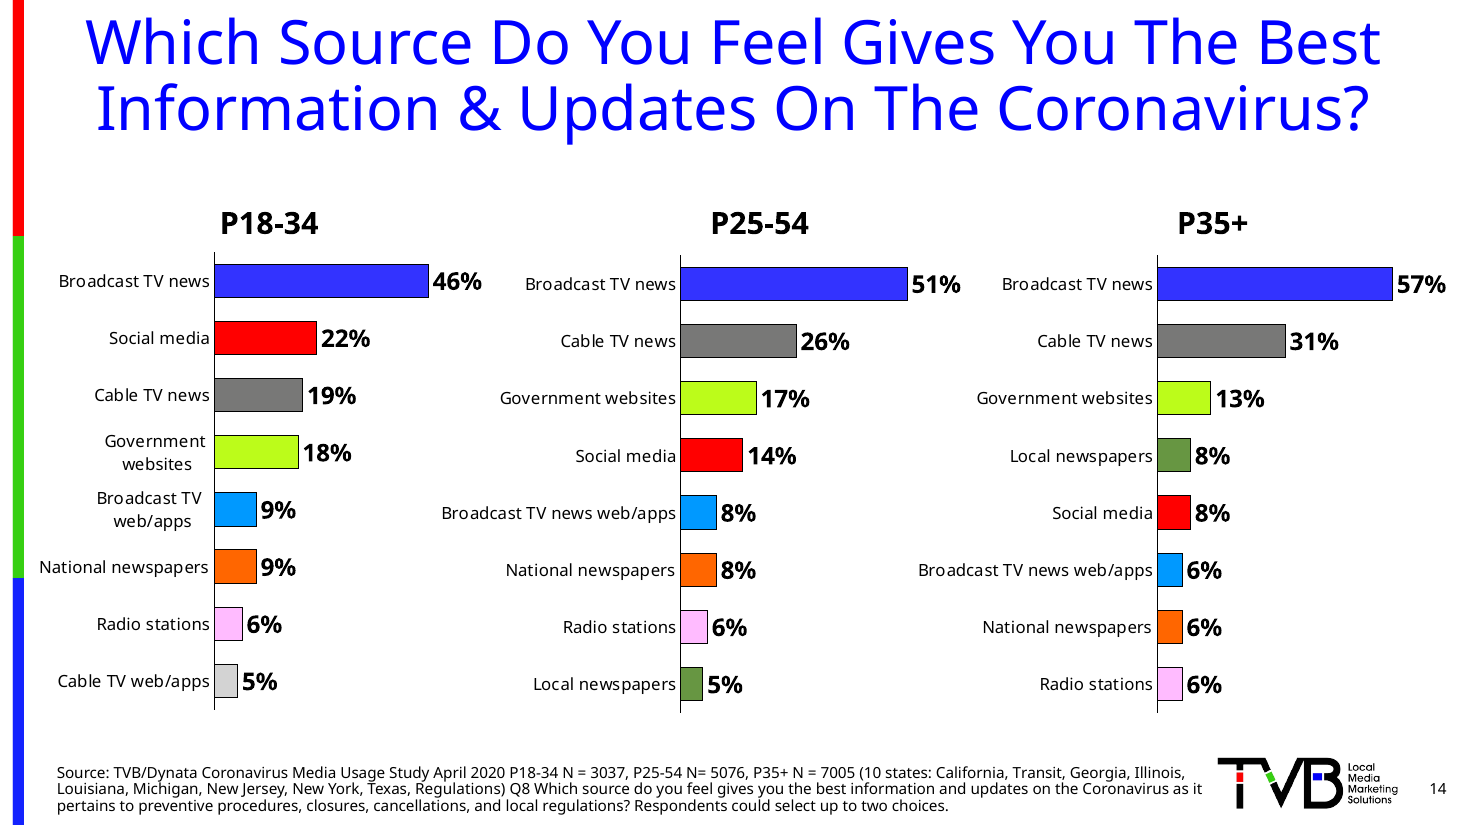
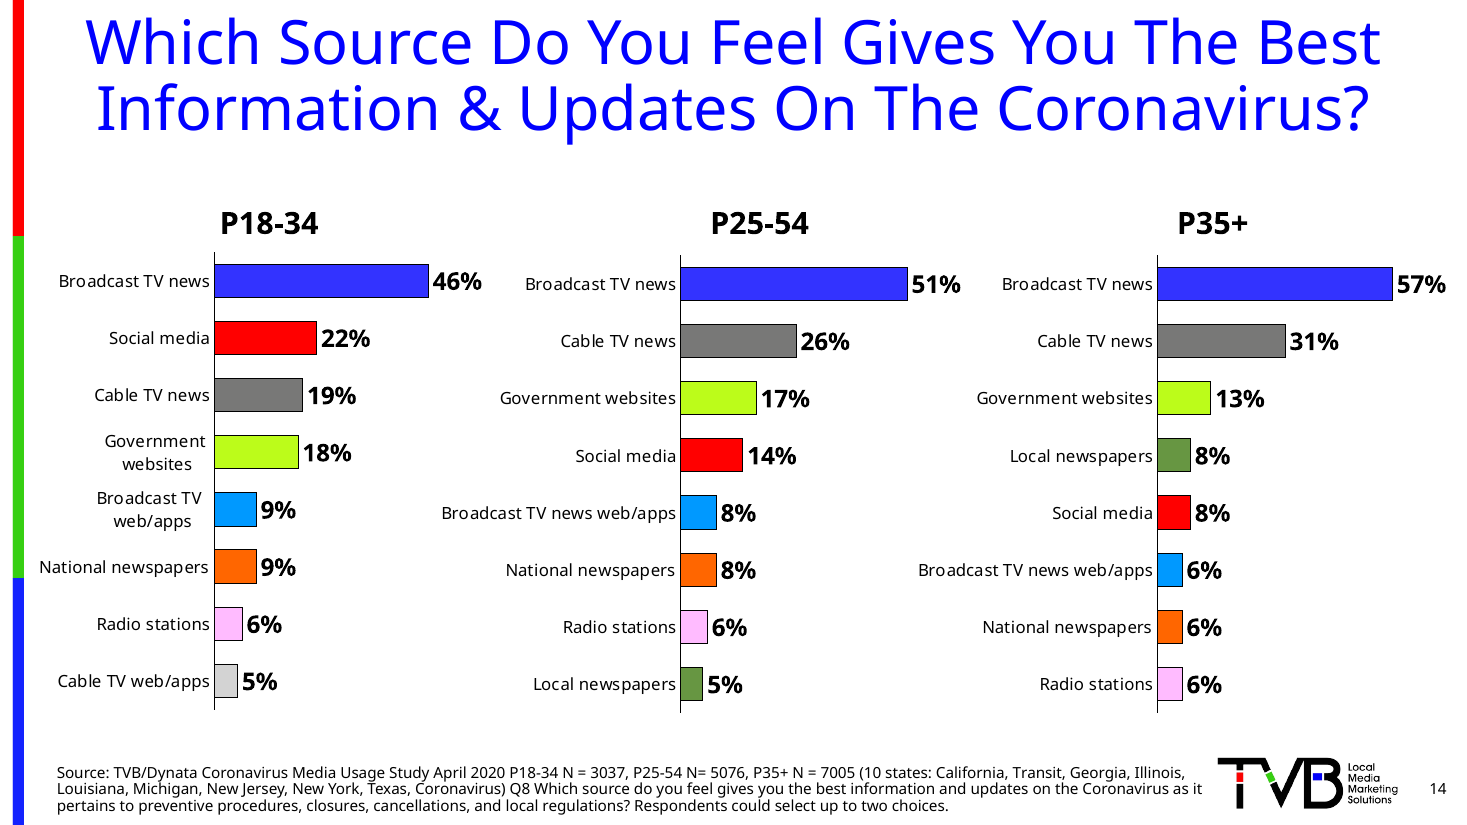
Texas Regulations: Regulations -> Coronavirus
